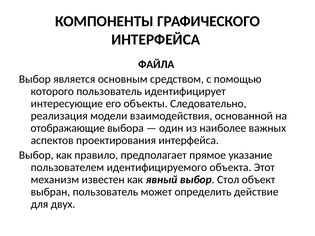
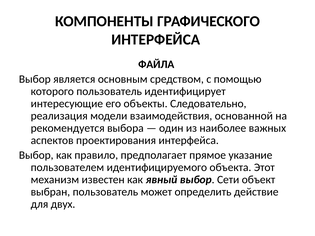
отображающие: отображающие -> рекомендуется
Стол: Стол -> Сети
